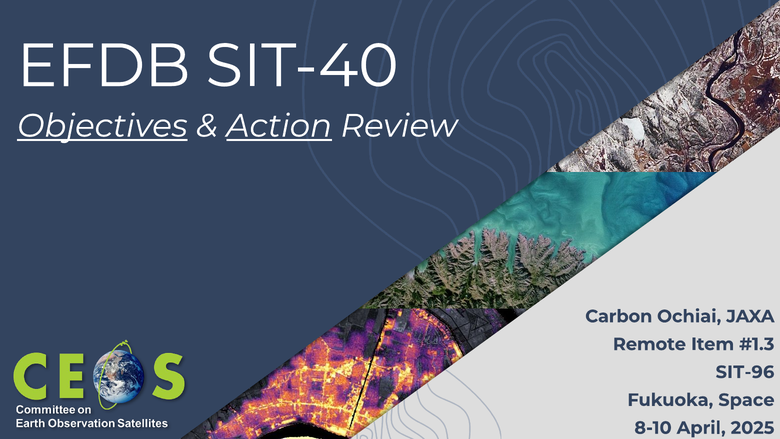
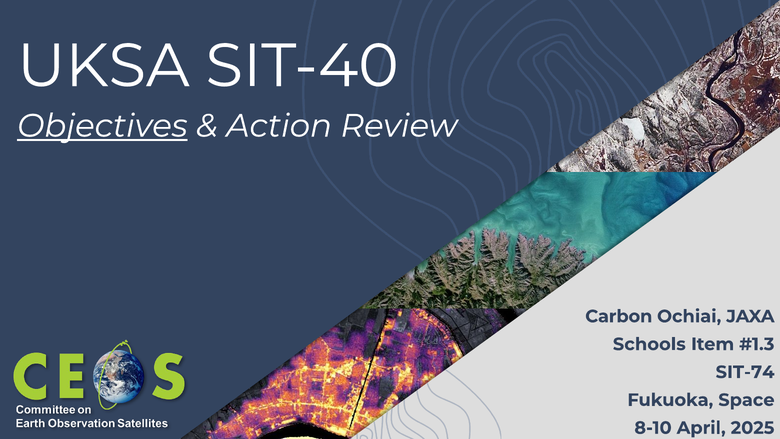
EFDB: EFDB -> UKSA
Action underline: present -> none
Remote: Remote -> Schools
SIT-96: SIT-96 -> SIT-74
